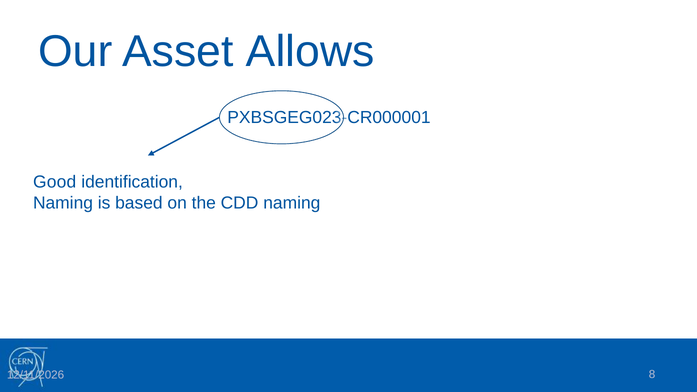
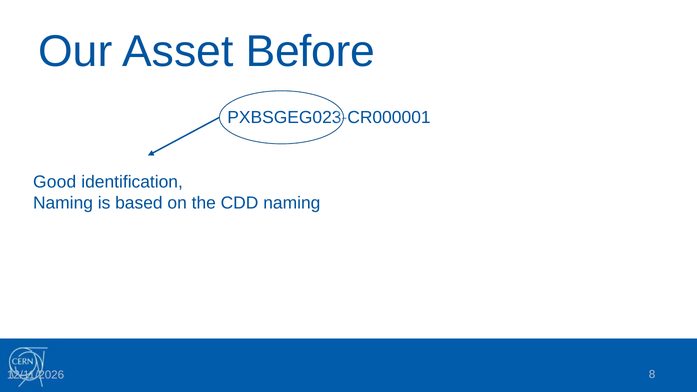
Allows: Allows -> Before
